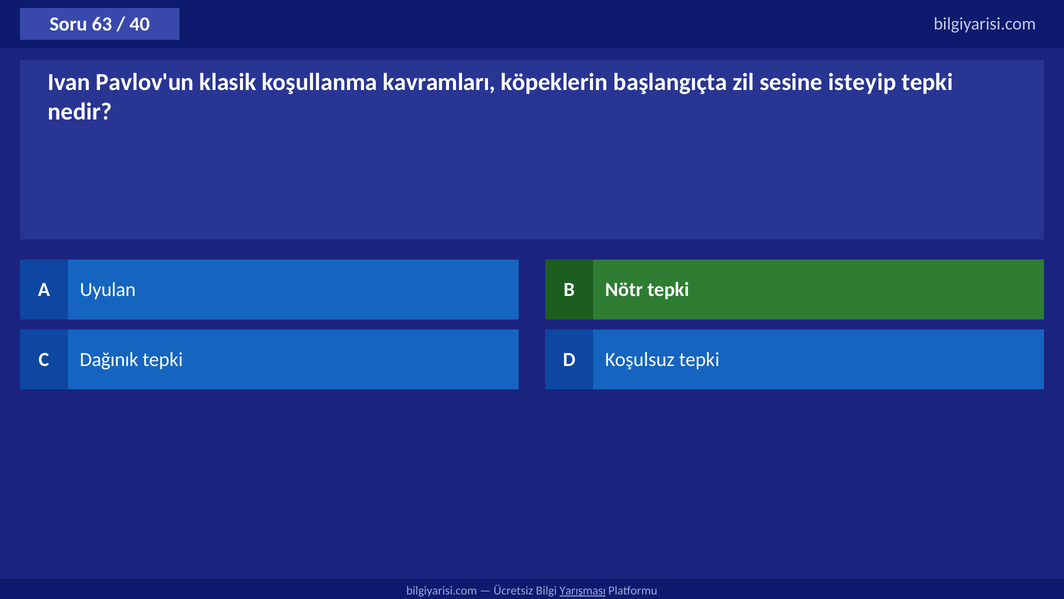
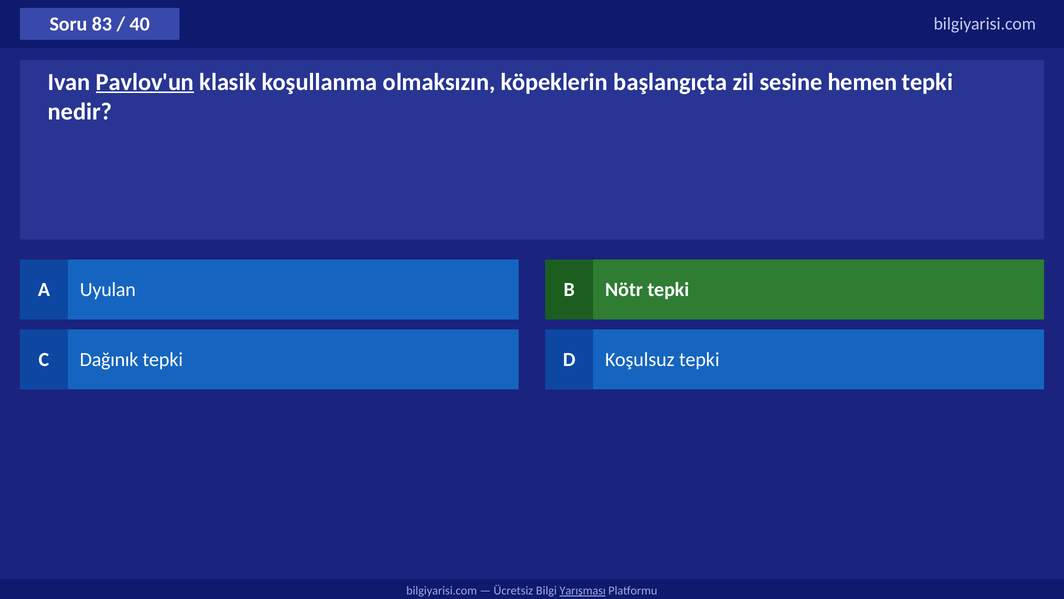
63: 63 -> 83
Pavlov'un underline: none -> present
kavramları: kavramları -> olmaksızın
isteyip: isteyip -> hemen
